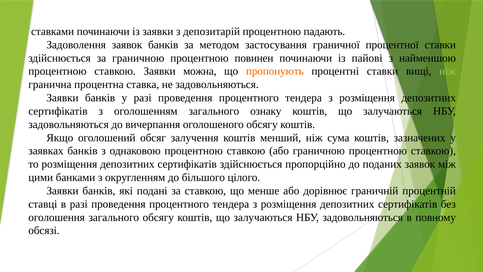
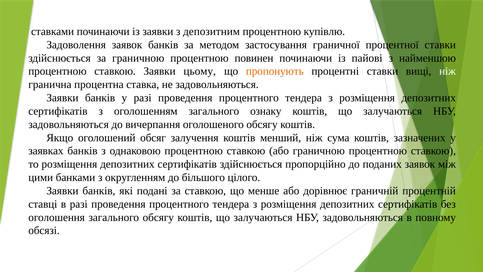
депозитарій: депозитарій -> депозитним
падають: падають -> купівлю
можна: можна -> цьому
ніж at (448, 71) colour: light green -> white
